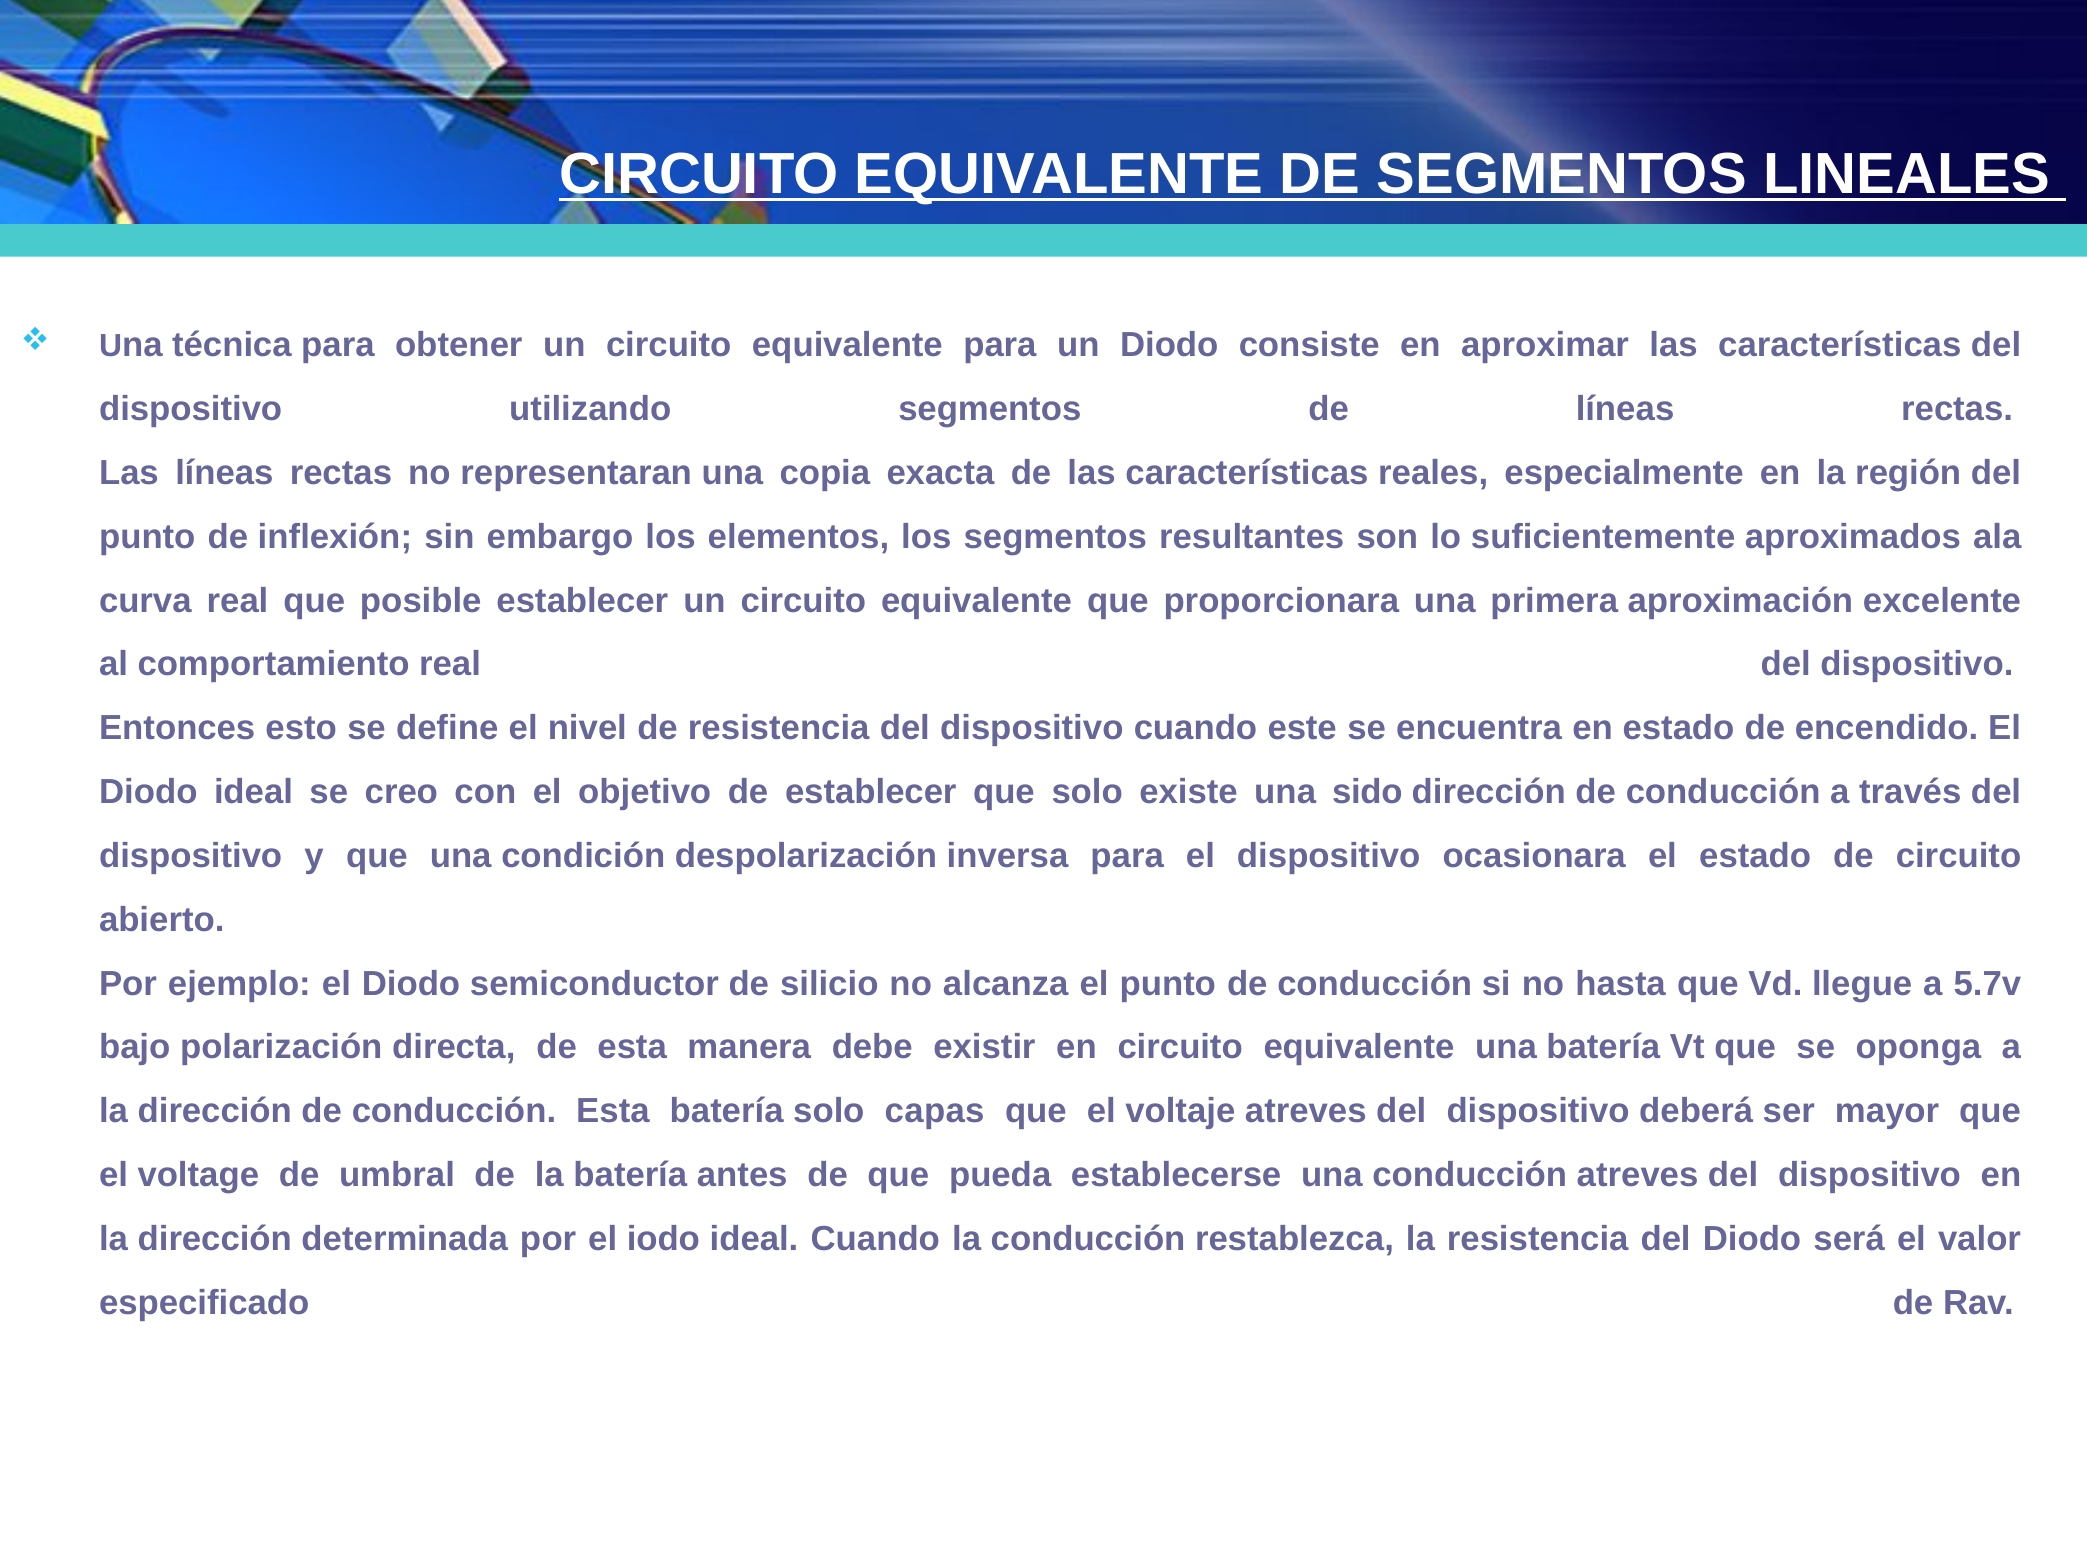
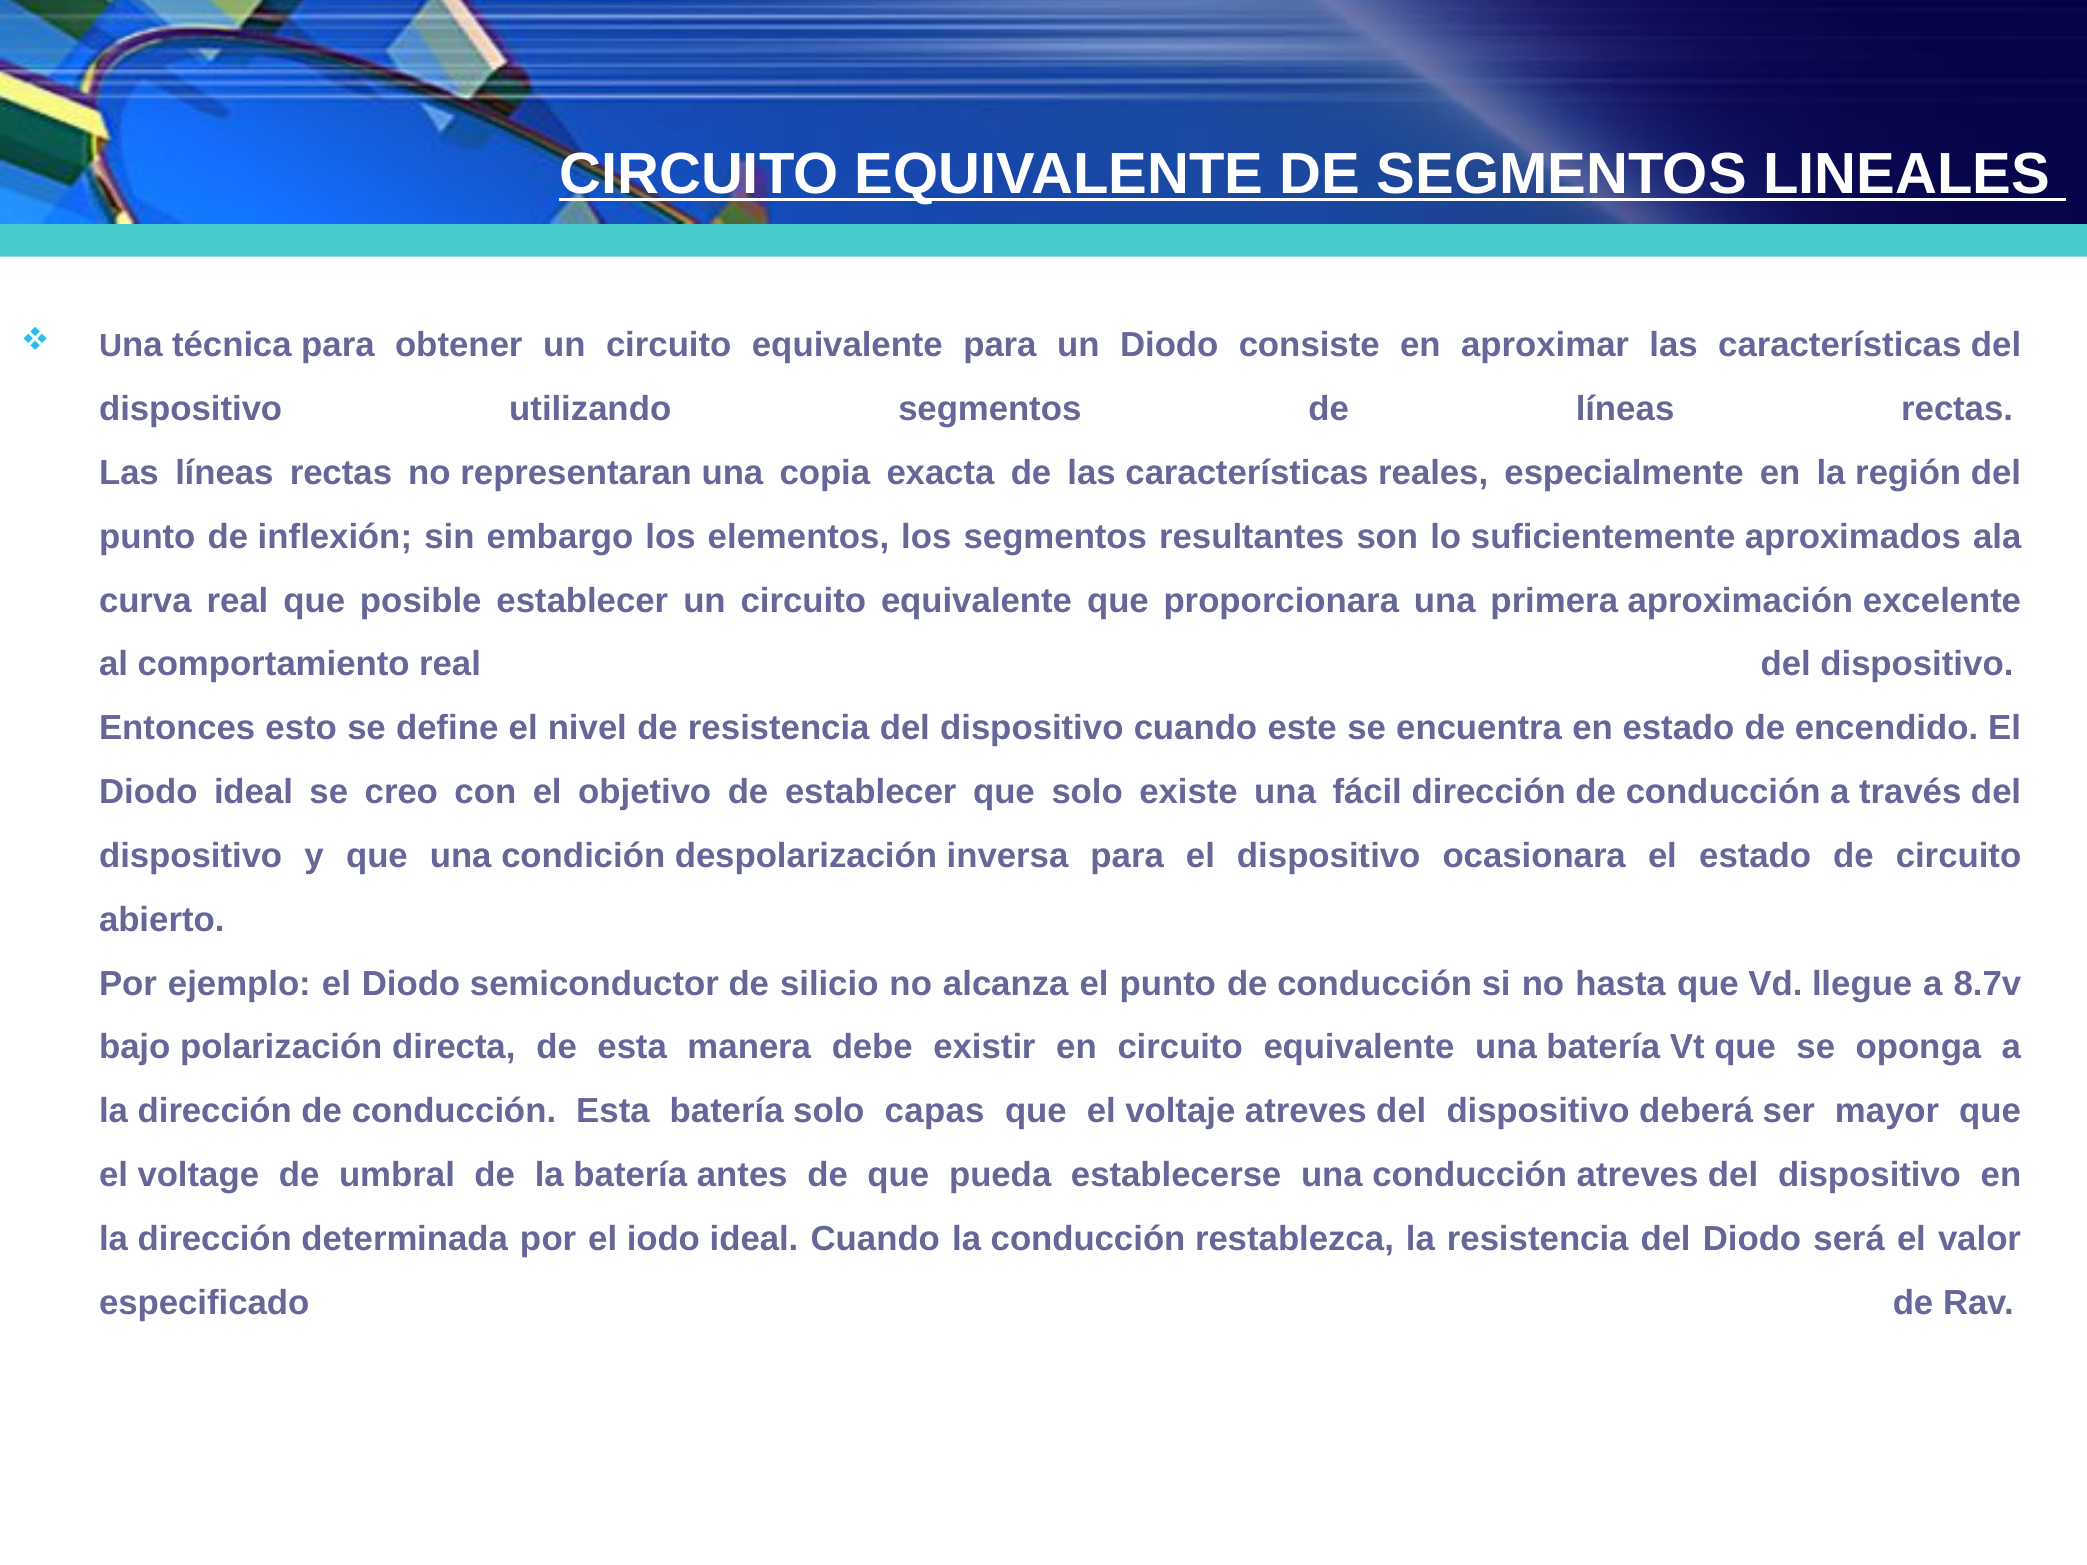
sido: sido -> fácil
5.7v: 5.7v -> 8.7v
